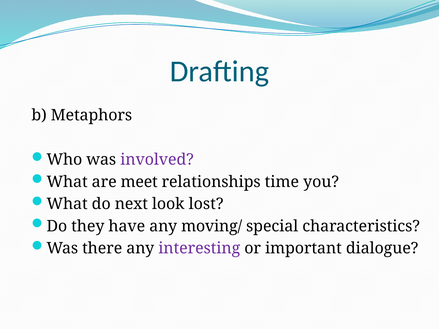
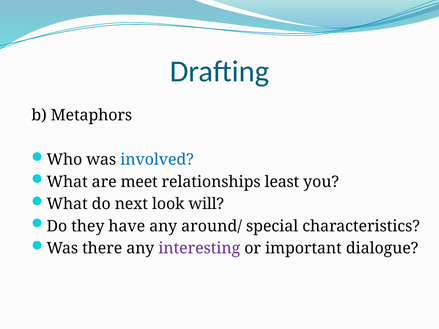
involved colour: purple -> blue
time: time -> least
lost: lost -> will
moving/: moving/ -> around/
